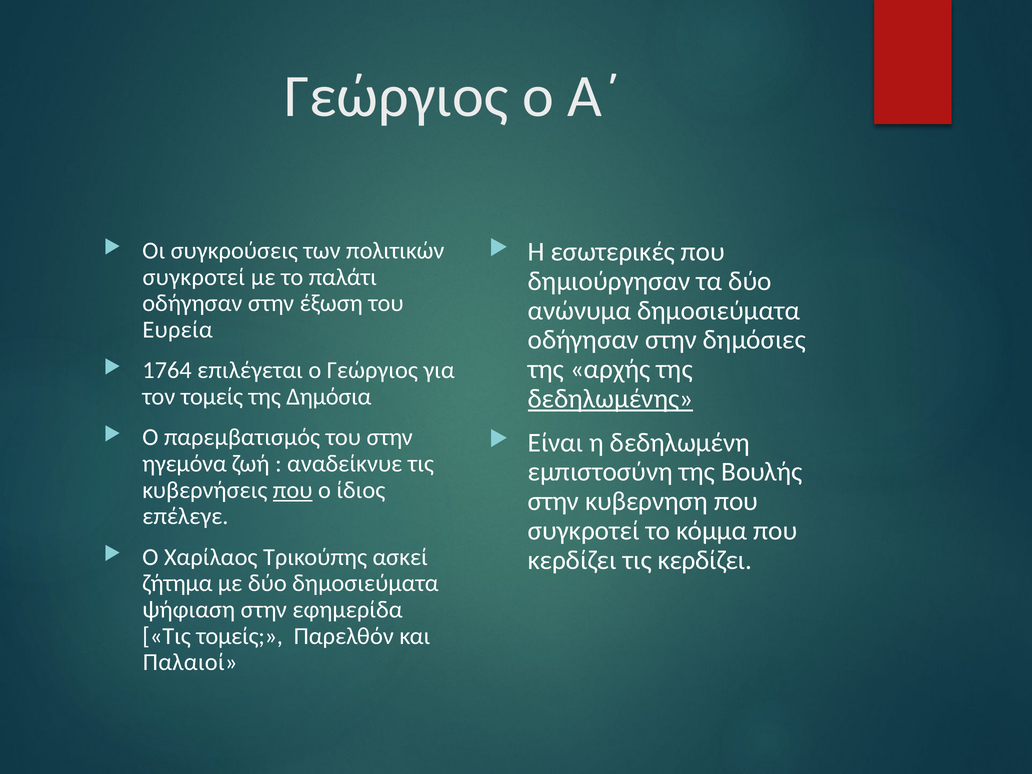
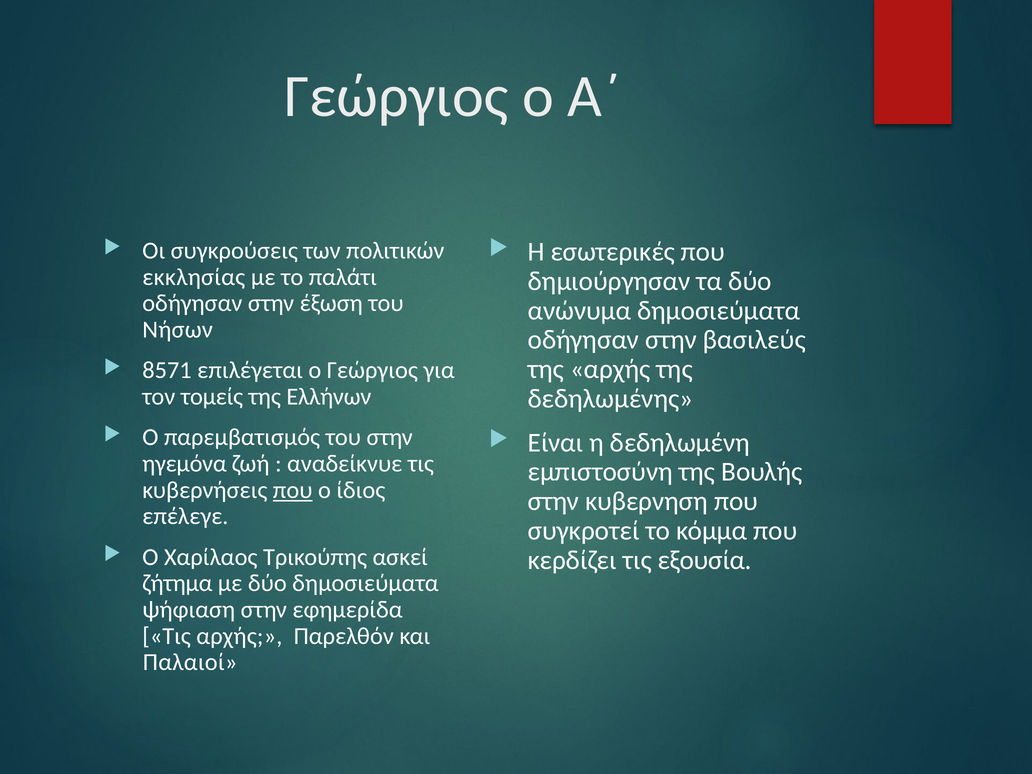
συγκροτεί at (194, 277): συγκροτεί -> εκκλησίας
Ευρεία: Ευρεία -> Νήσων
δημόσιες: δημόσιες -> βασιλεύς
1764: 1764 -> 8571
Δημόσια: Δημόσια -> Ελλήνων
δεδηλωμένης underline: present -> none
τις κερδίζει: κερδίζει -> εξουσία
Τις τομείς: τομείς -> αρχής
